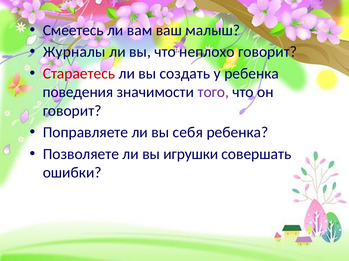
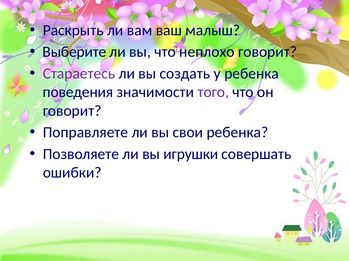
Смеетесь: Смеетесь -> Раскрыть
Журналы: Журналы -> Выберите
Стараетесь colour: red -> purple
себя: себя -> свои
